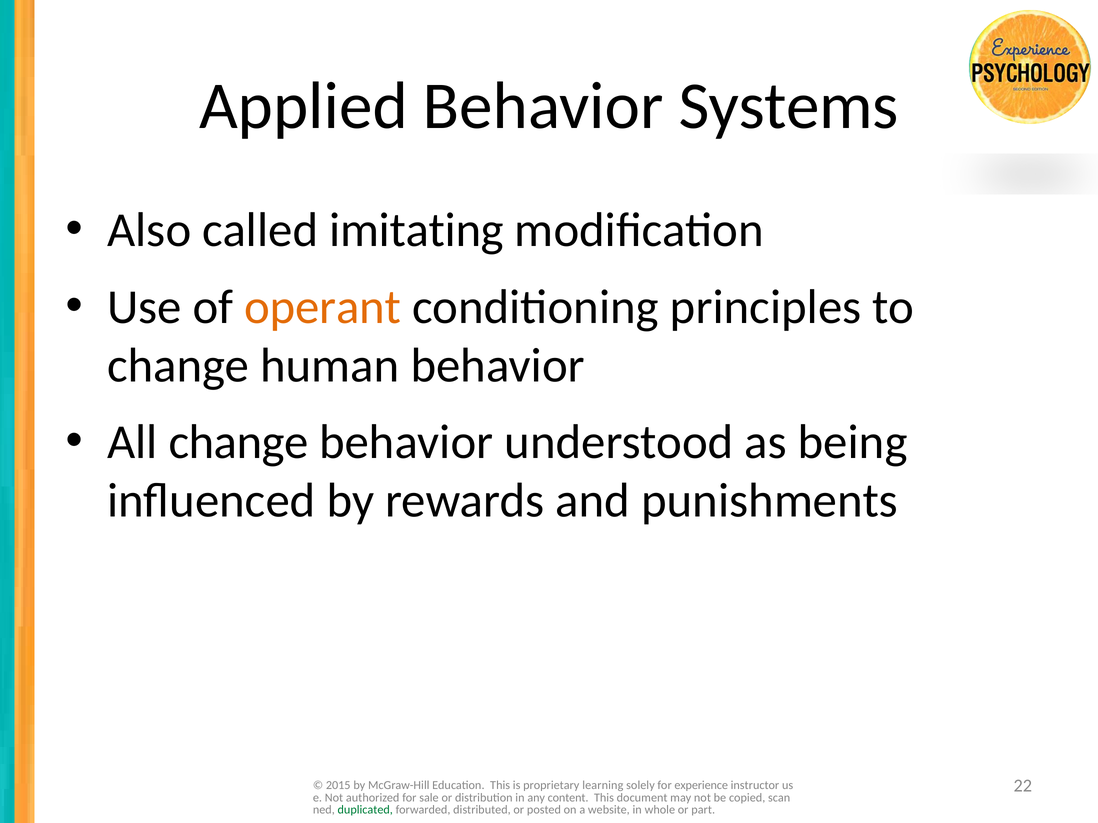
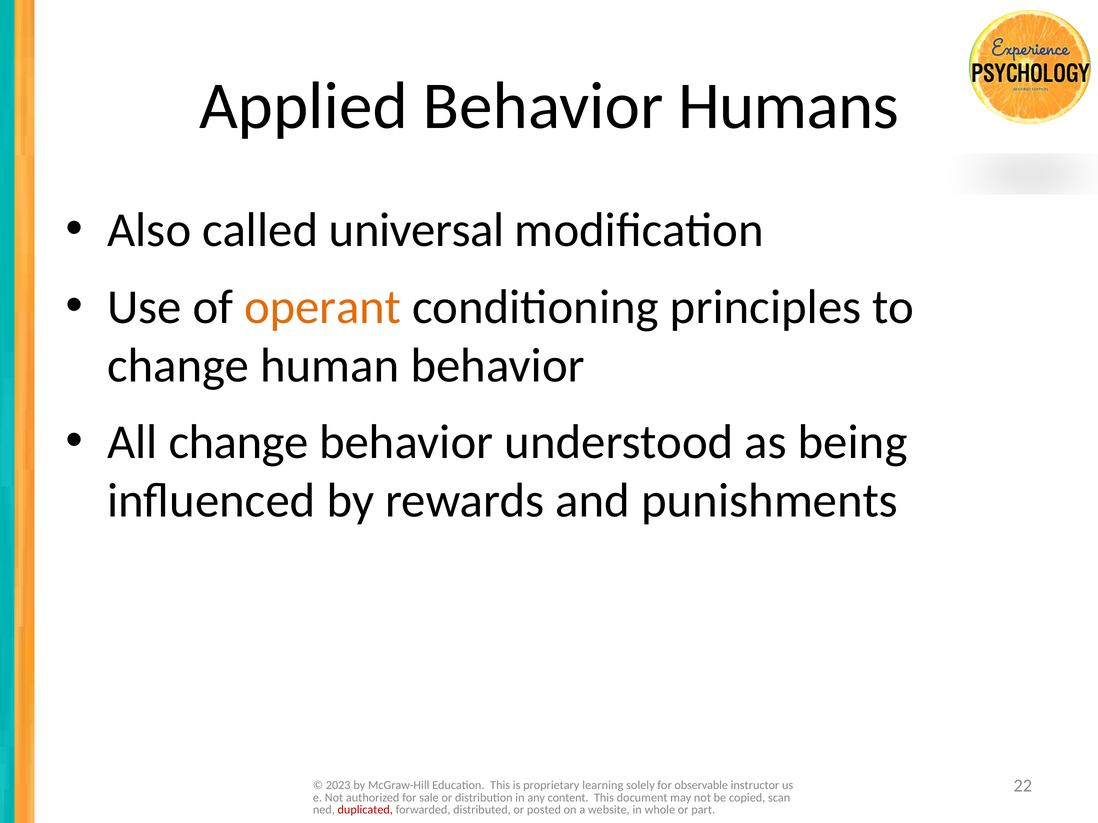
Systems: Systems -> Humans
imitating: imitating -> universal
2015: 2015 -> 2023
experience: experience -> observable
duplicated colour: green -> red
